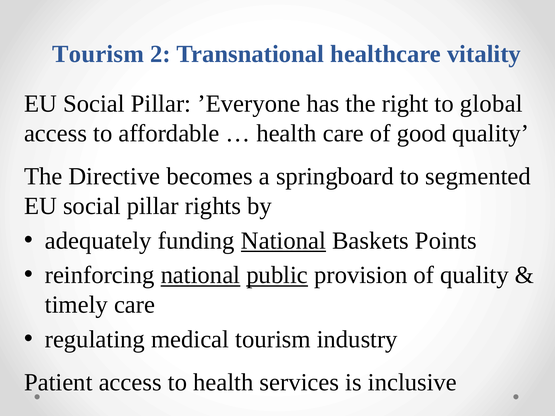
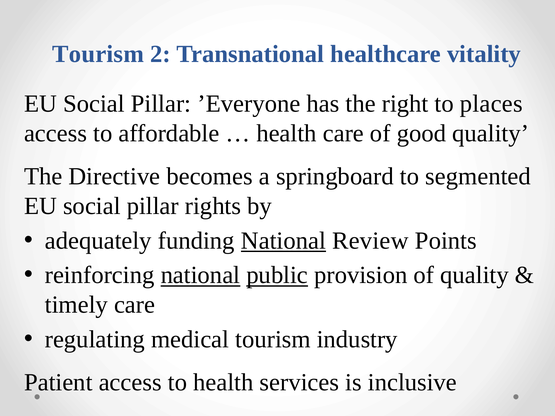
global: global -> places
Baskets: Baskets -> Review
